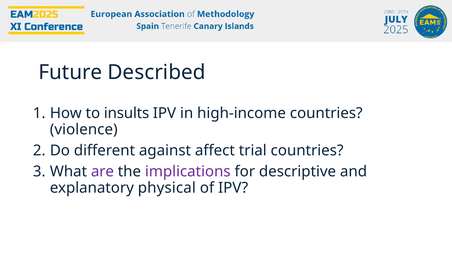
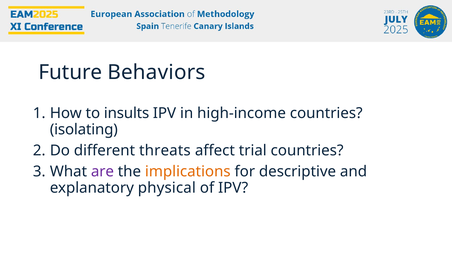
Described: Described -> Behaviors
violence: violence -> isolating
against: against -> threats
implications colour: purple -> orange
